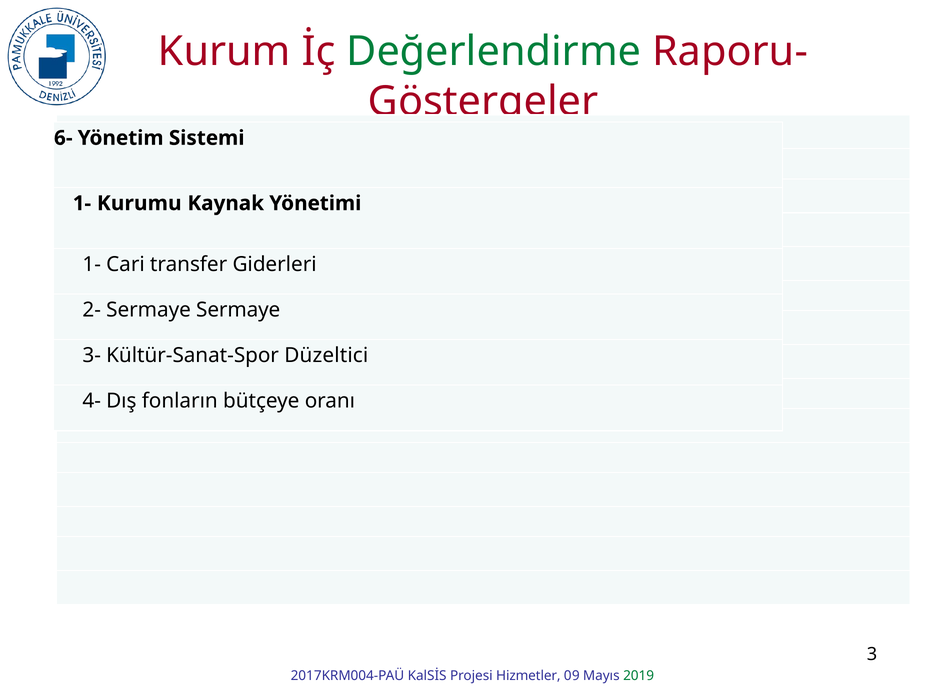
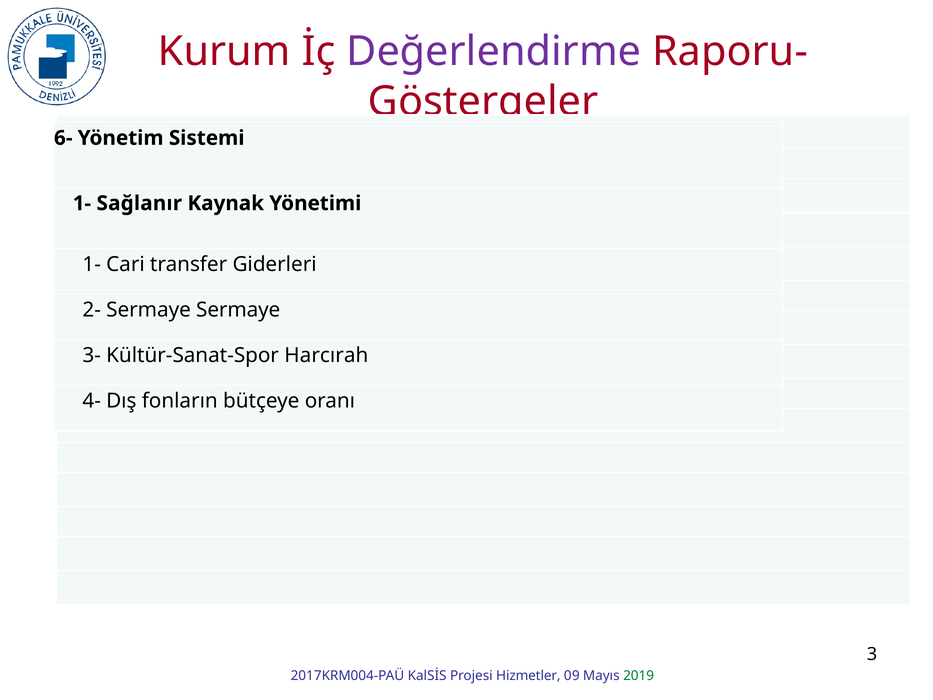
Değerlendirme colour: green -> purple
Kurumu: Kurumu -> Sağlanır
Düzeltici: Düzeltici -> Harcırah
